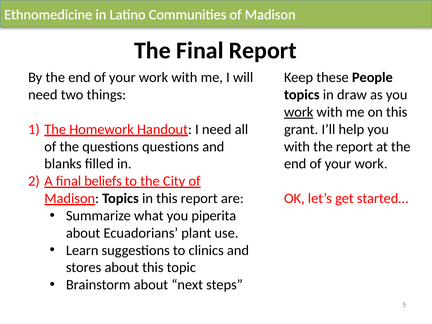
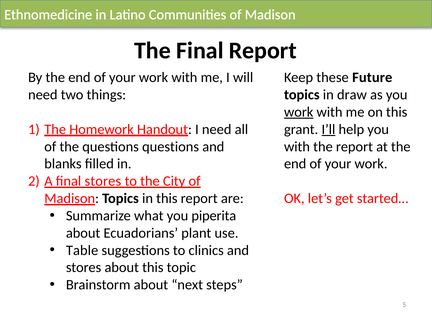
People: People -> Future
I’ll underline: none -> present
final beliefs: beliefs -> stores
Learn: Learn -> Table
